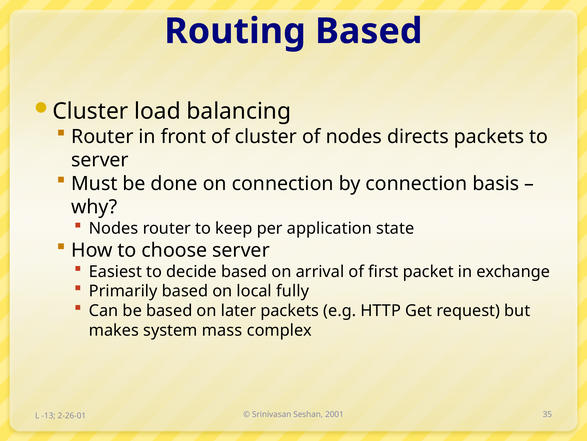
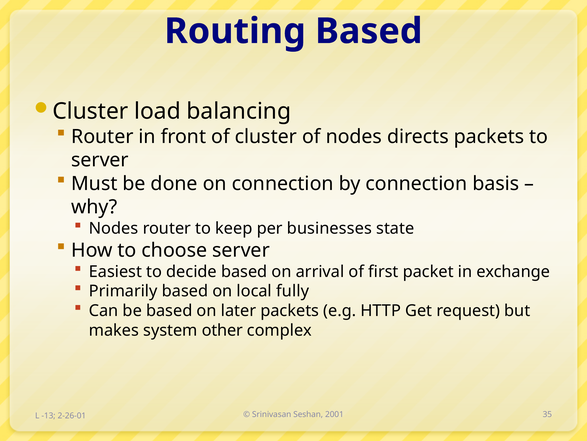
application: application -> businesses
mass: mass -> other
